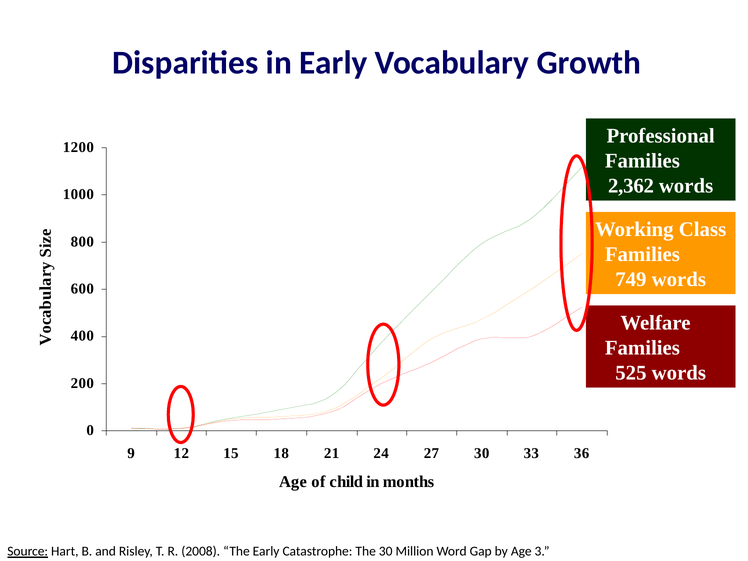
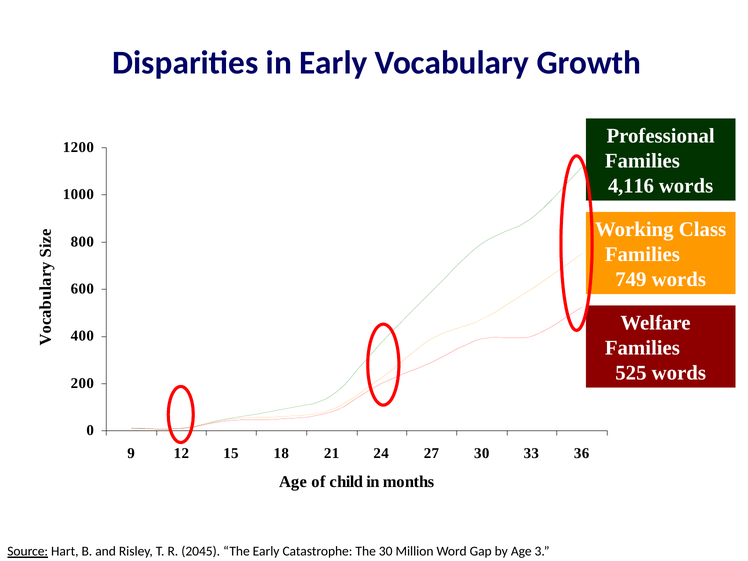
2,362: 2,362 -> 4,116
2008: 2008 -> 2045
